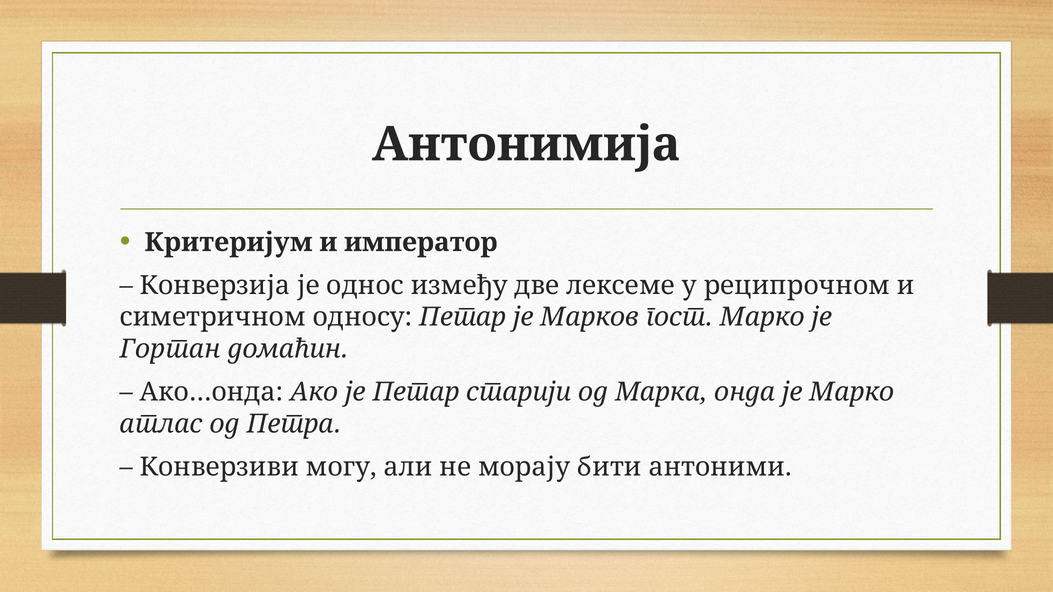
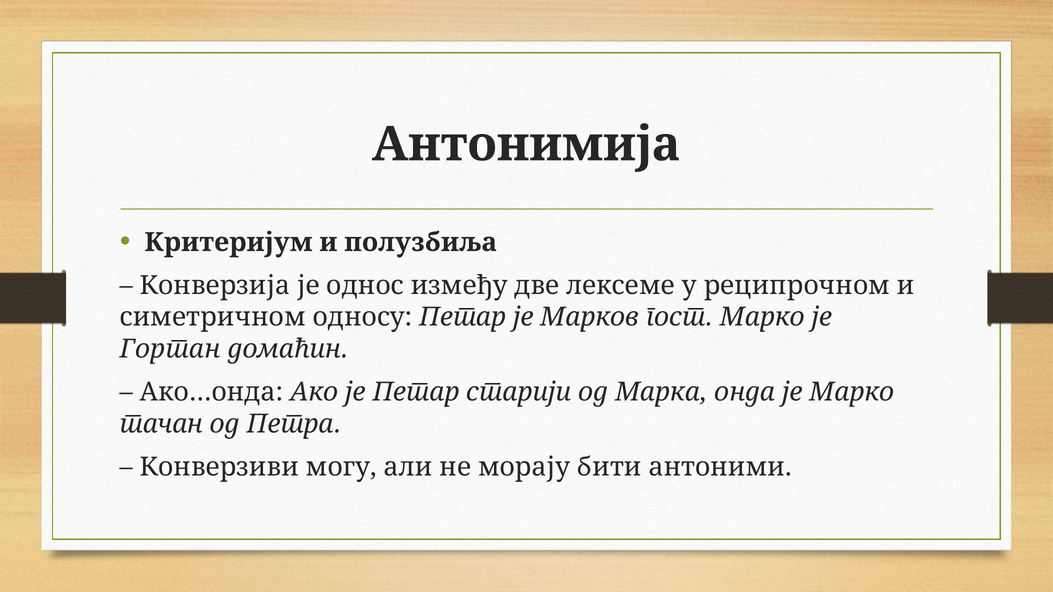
император: император -> полузбиља
атлас: атлас -> тачан
